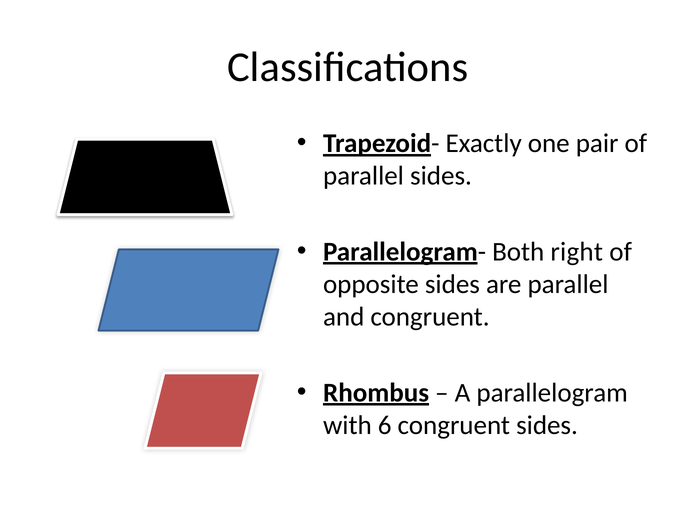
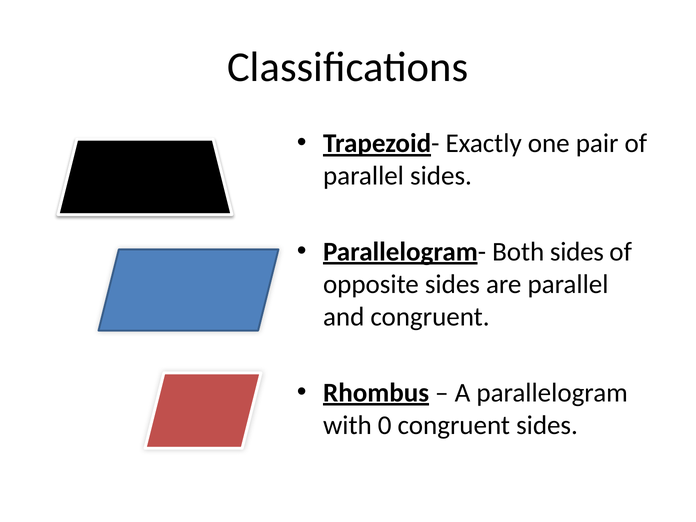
Both right: right -> sides
6: 6 -> 0
